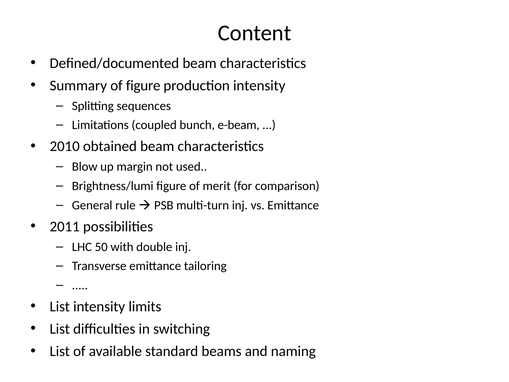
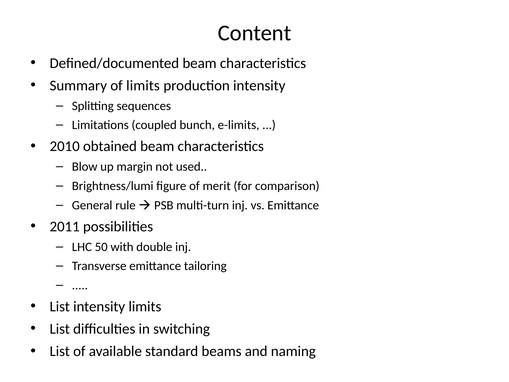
of figure: figure -> limits
e-beam: e-beam -> e-limits
